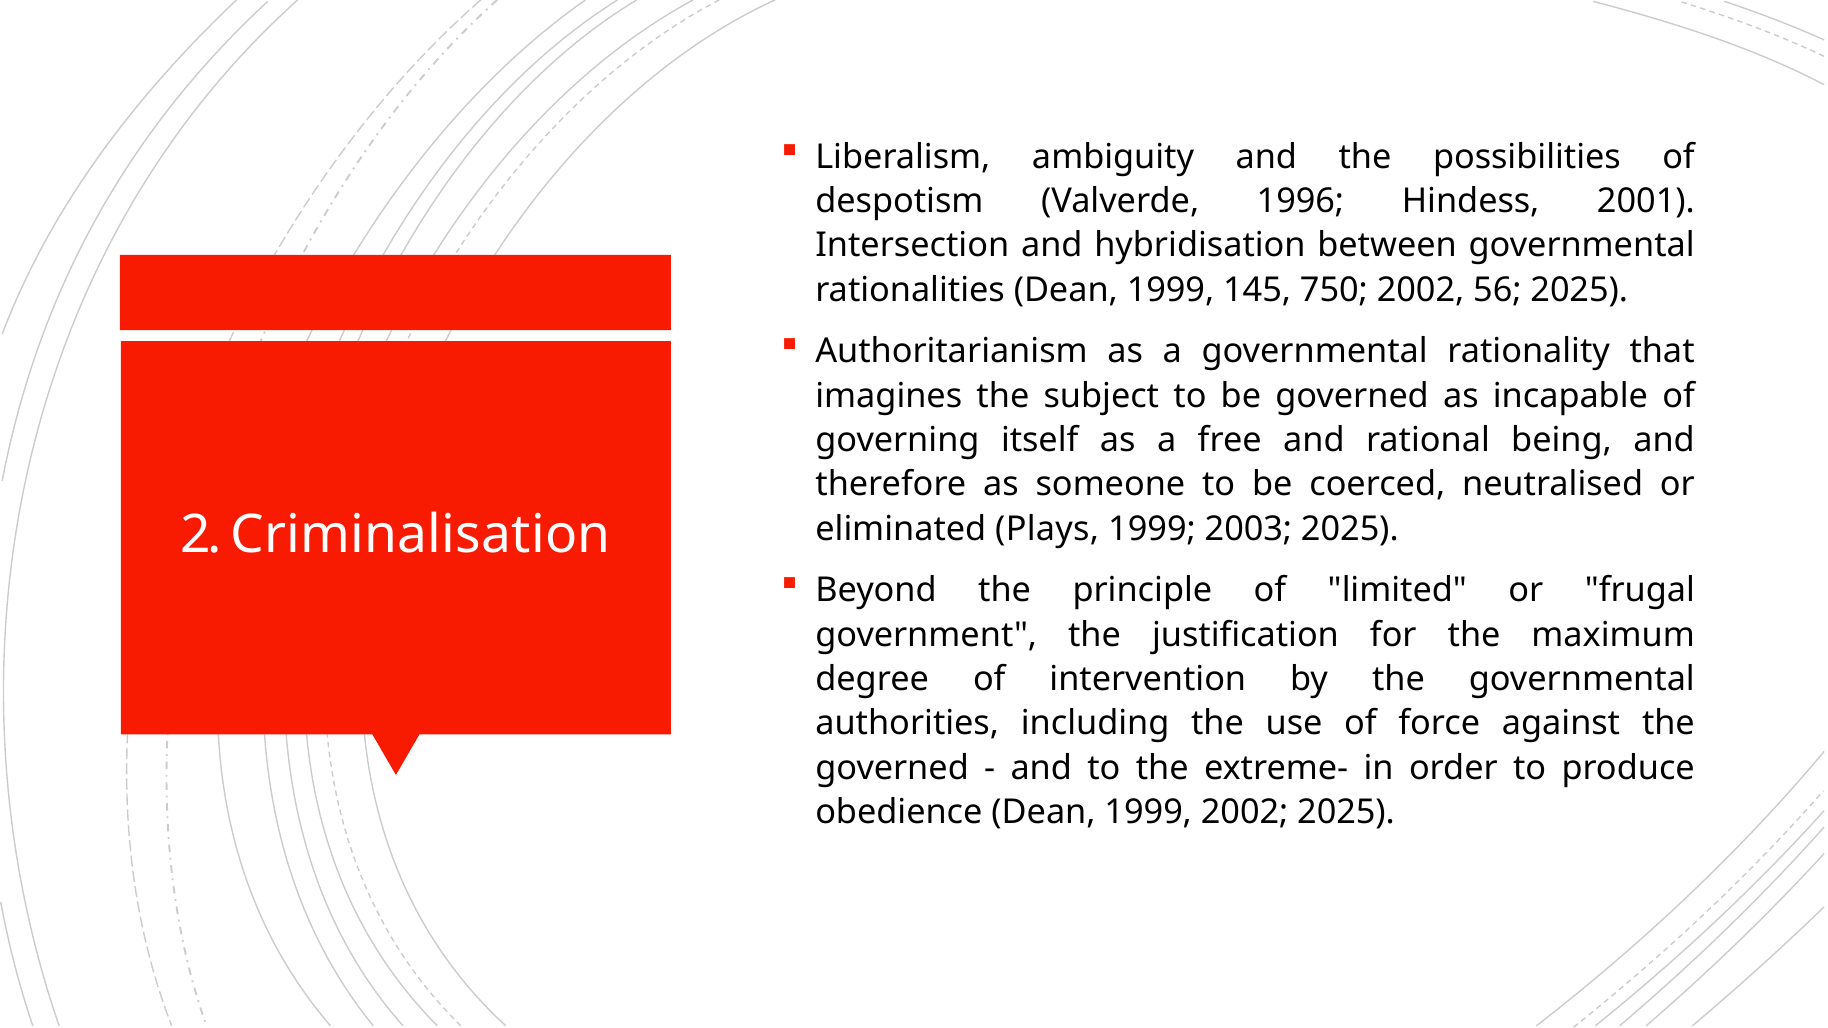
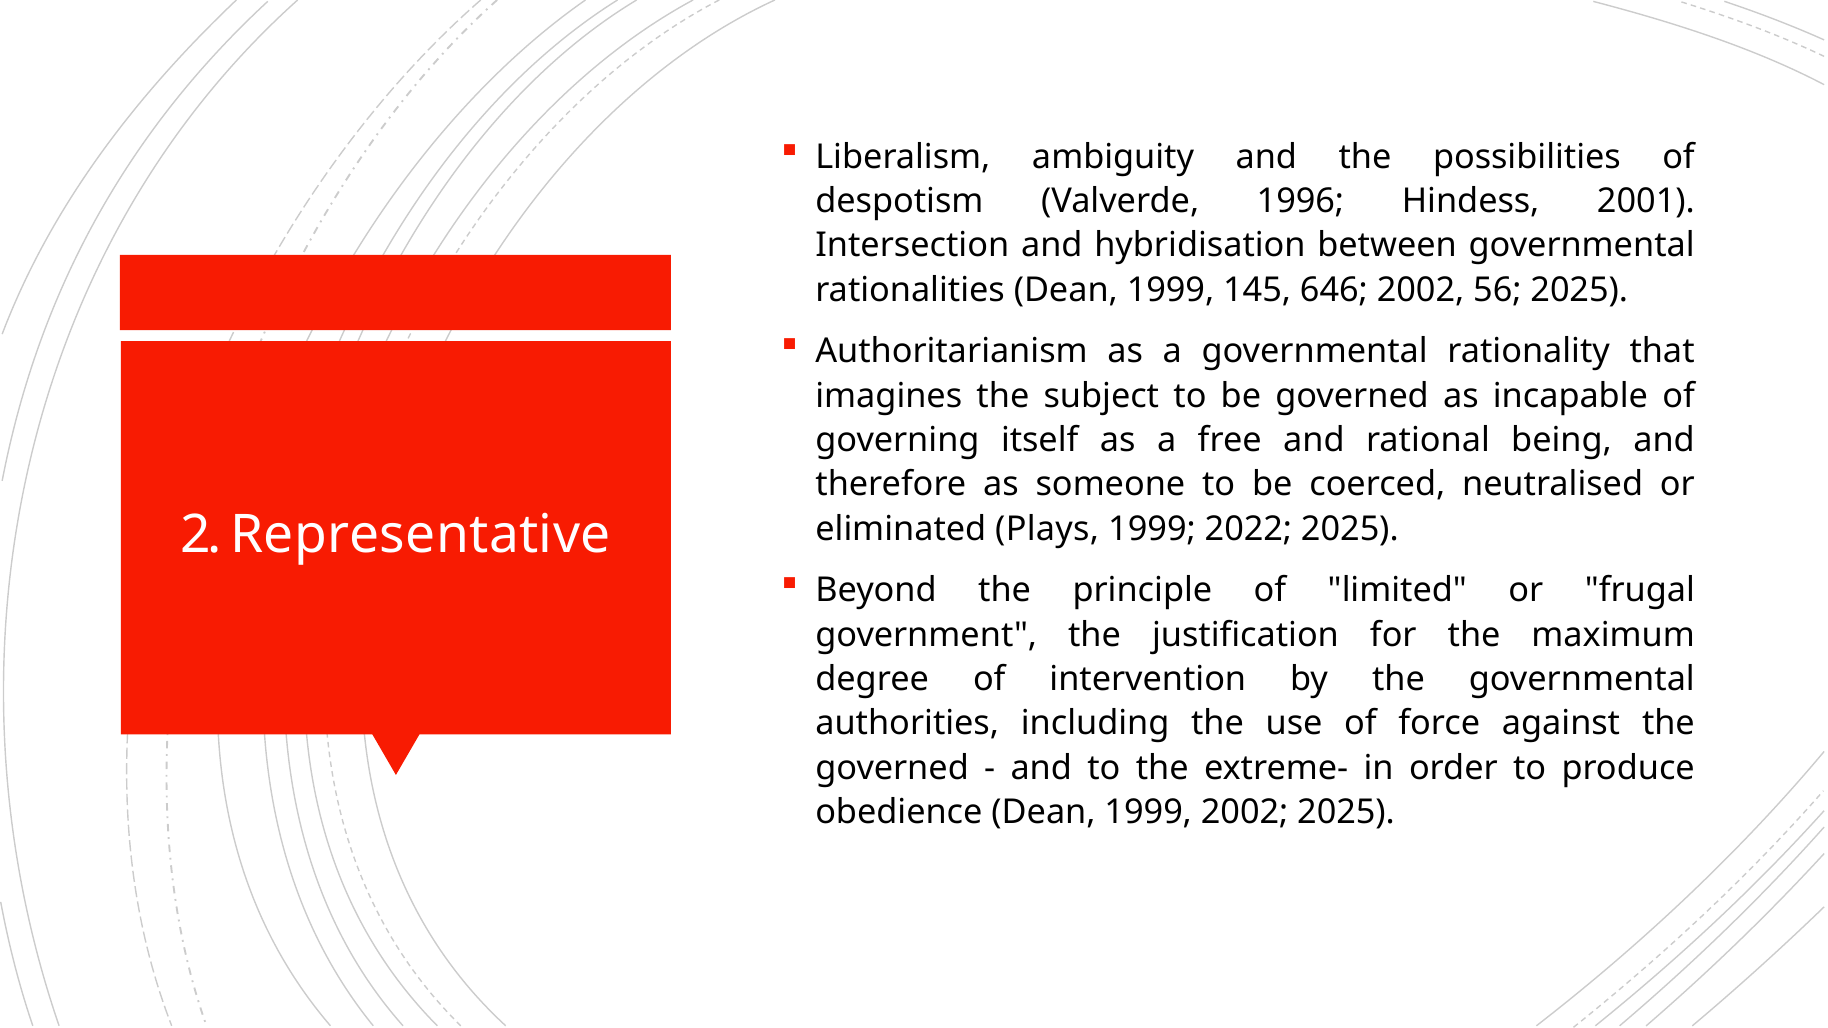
750: 750 -> 646
2003: 2003 -> 2022
Criminalisation: Criminalisation -> Representative
